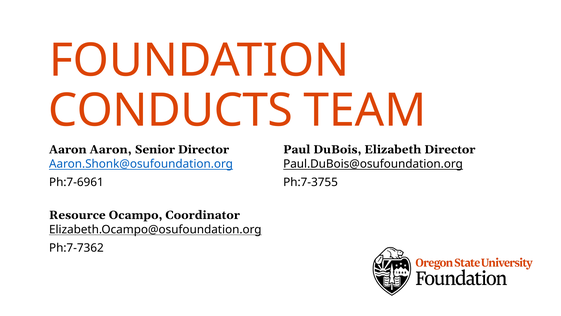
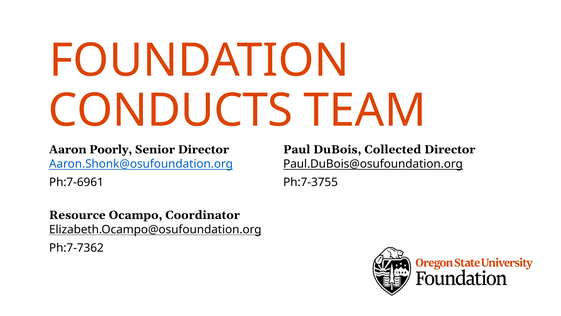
Aaron Aaron: Aaron -> Poorly
Elizabeth: Elizabeth -> Collected
